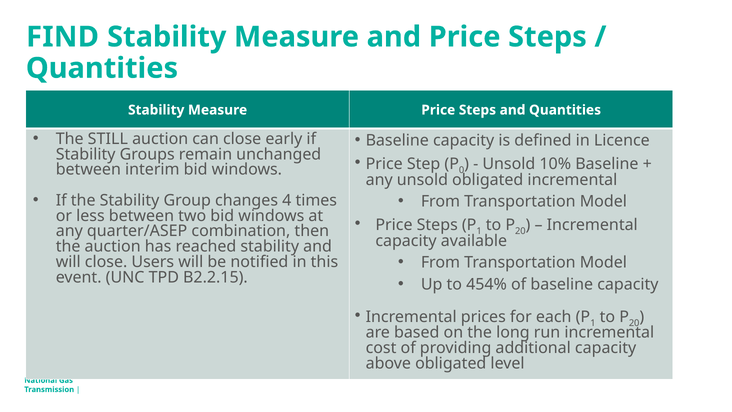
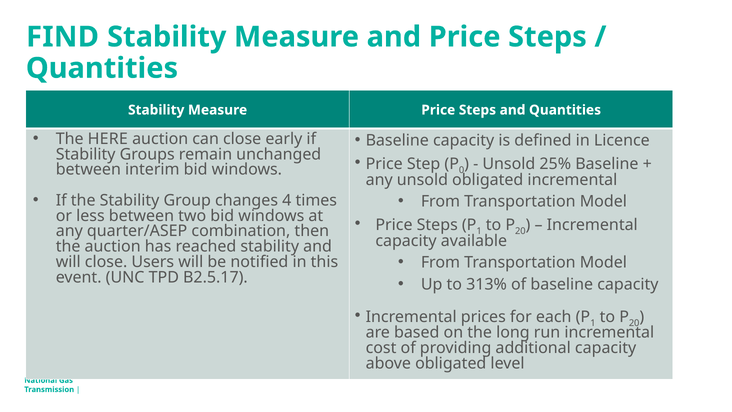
STILL: STILL -> HERE
10%: 10% -> 25%
B2.2.15: B2.2.15 -> B2.5.17
454%: 454% -> 313%
